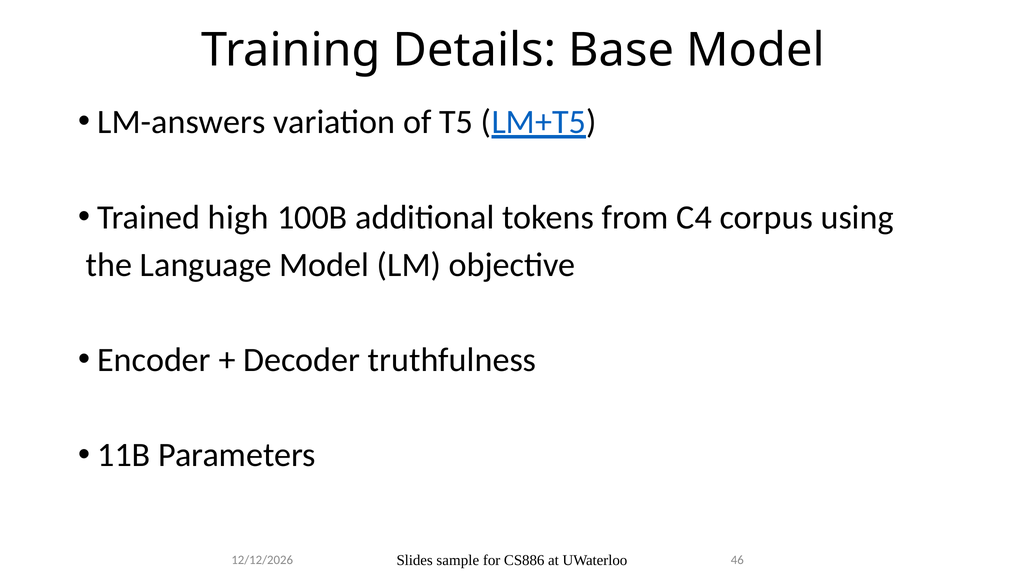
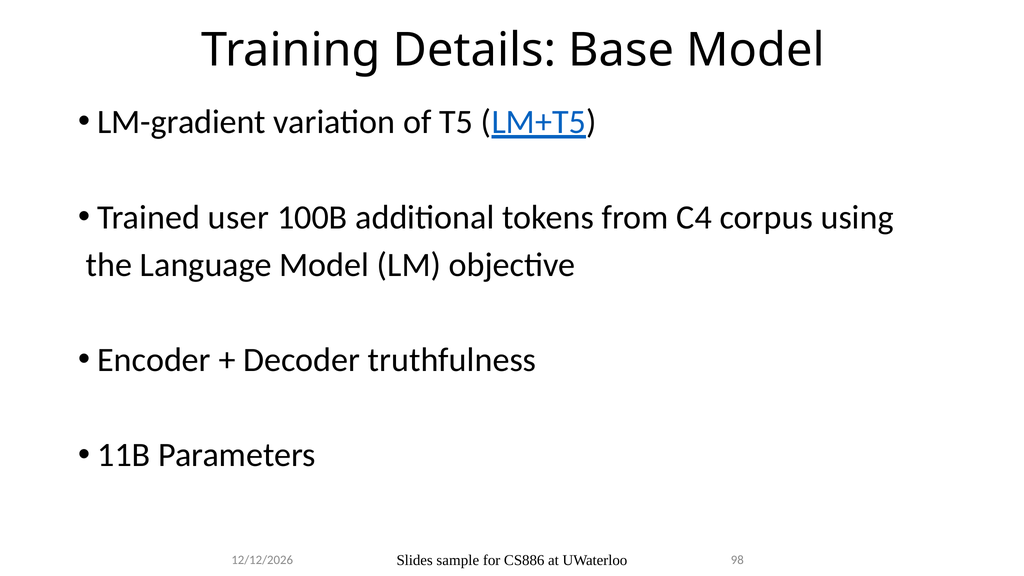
LM-answers: LM-answers -> LM-gradient
high: high -> user
46: 46 -> 98
